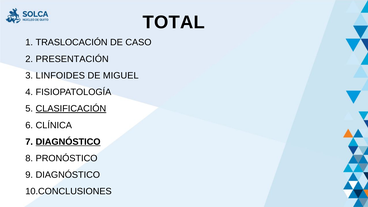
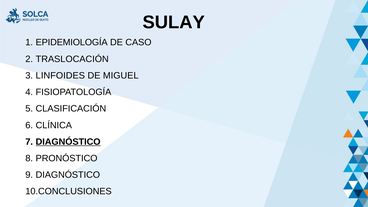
TOTAL: TOTAL -> SULAY
TRASLOCACIÓN: TRASLOCACIÓN -> EPIDEMIOLOGÍA
PRESENTACIÓN: PRESENTACIÓN -> TRASLOCACIÓN
CLASIFICACIÓN underline: present -> none
